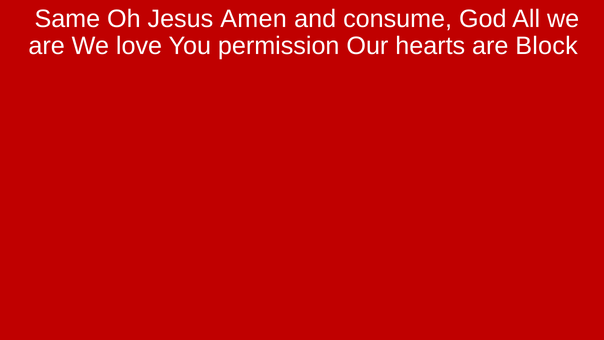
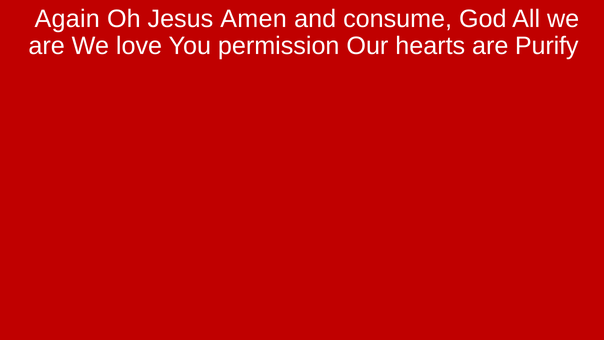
Same: Same -> Again
Block: Block -> Purify
